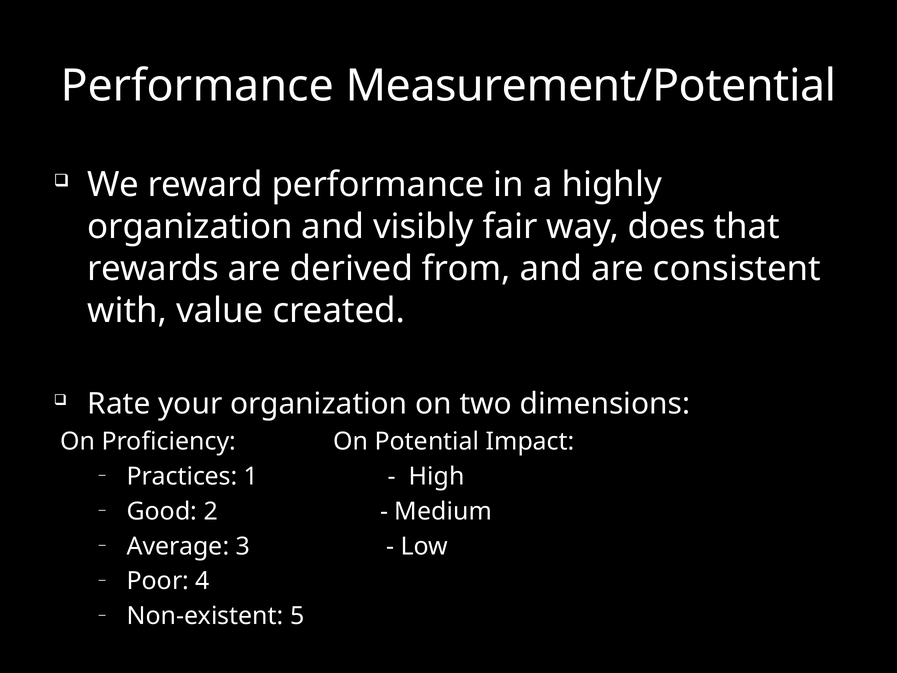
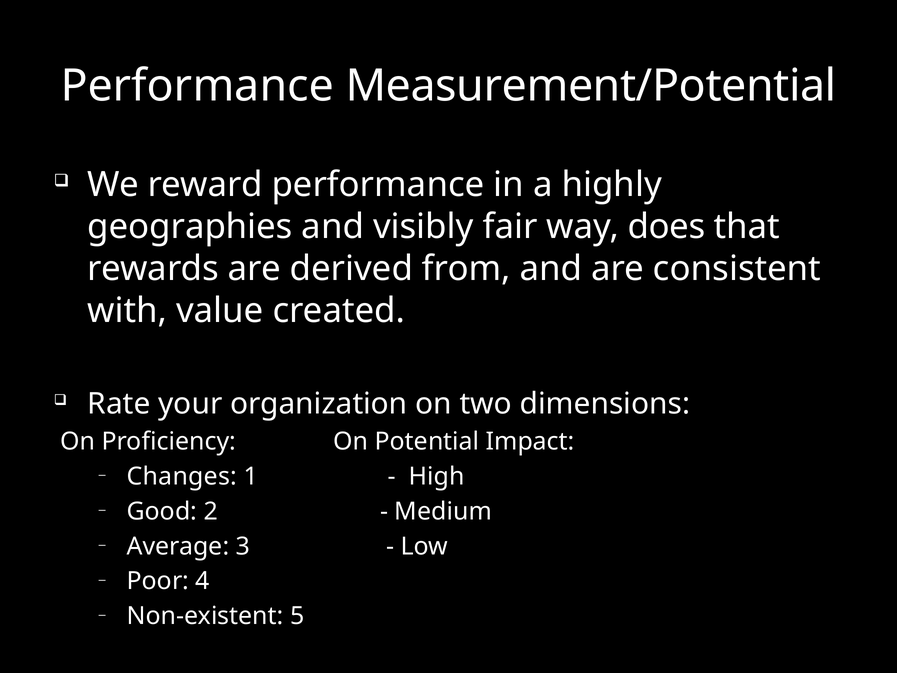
organization at (190, 227): organization -> geographies
Practices: Practices -> Changes
